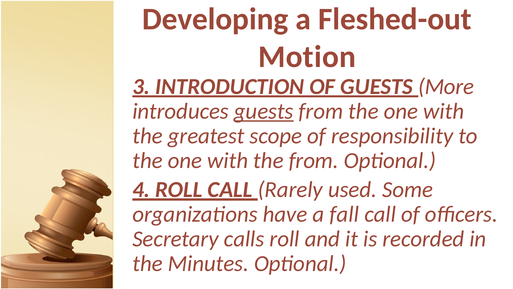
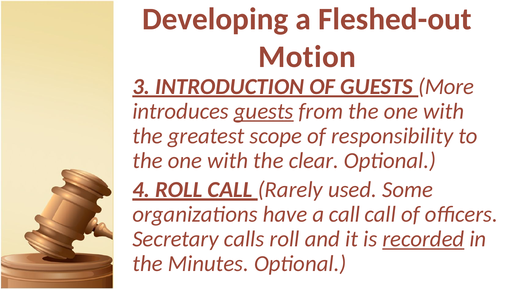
the from: from -> clear
a fall: fall -> call
recorded underline: none -> present
